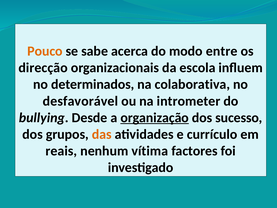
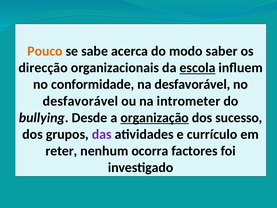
entre: entre -> saber
escola underline: none -> present
determinados: determinados -> conformidade
na colaborativa: colaborativa -> desfavorável
das colour: orange -> purple
reais: reais -> reter
vítima: vítima -> ocorra
